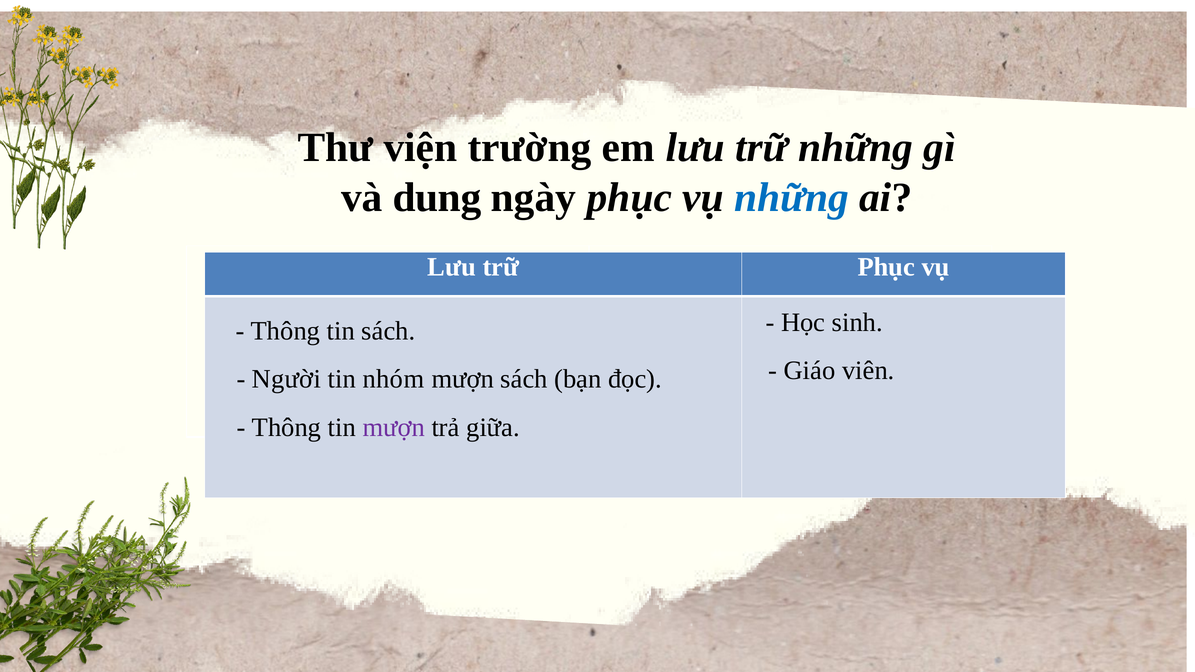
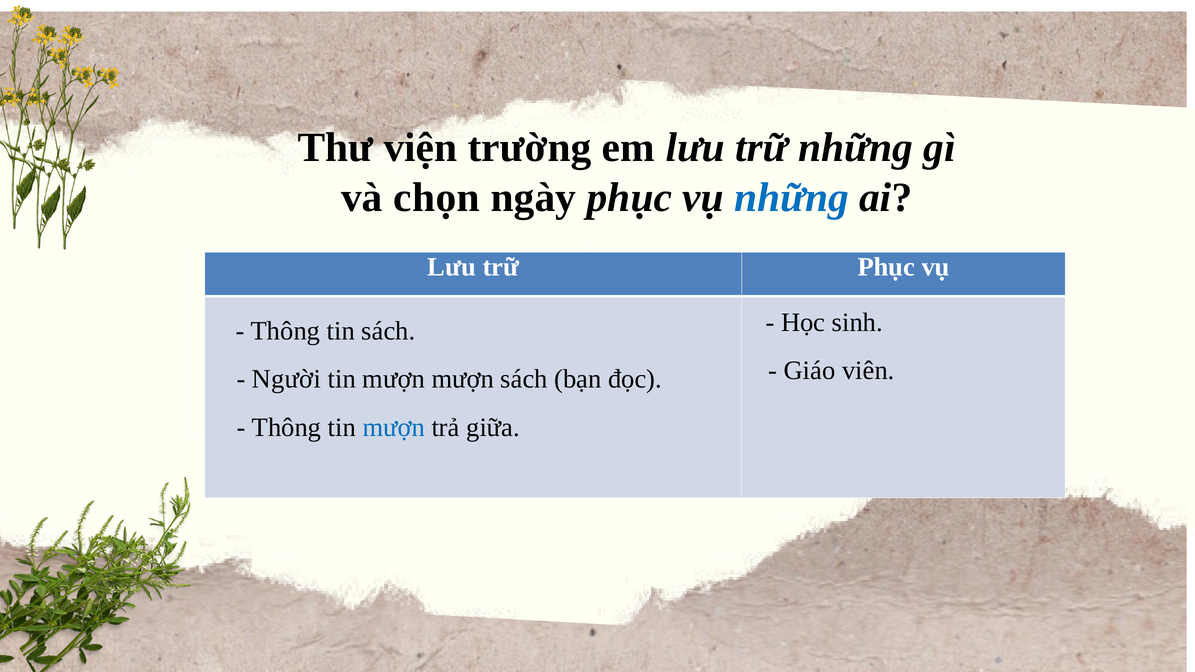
dung: dung -> chọn
nhóm at (394, 379): nhóm -> mượn
mượn at (394, 427) colour: purple -> blue
